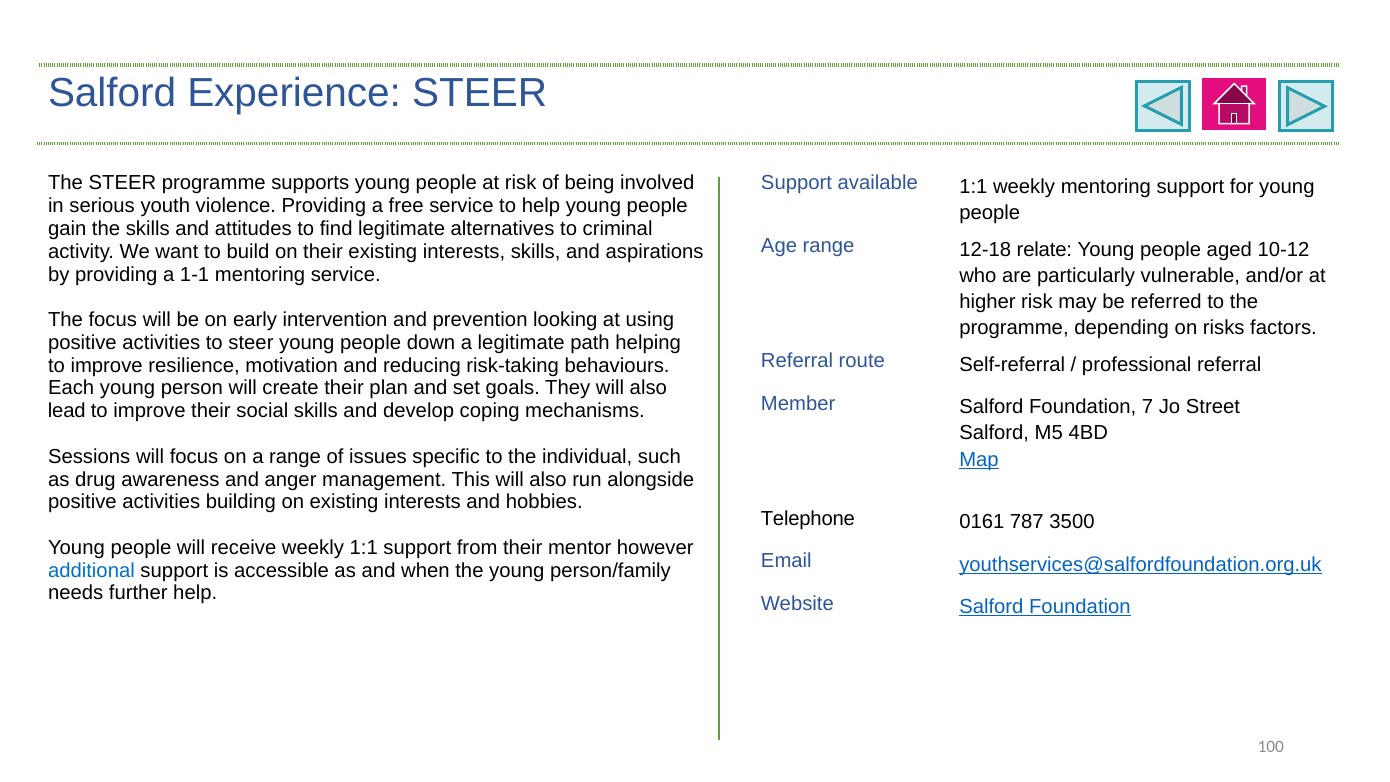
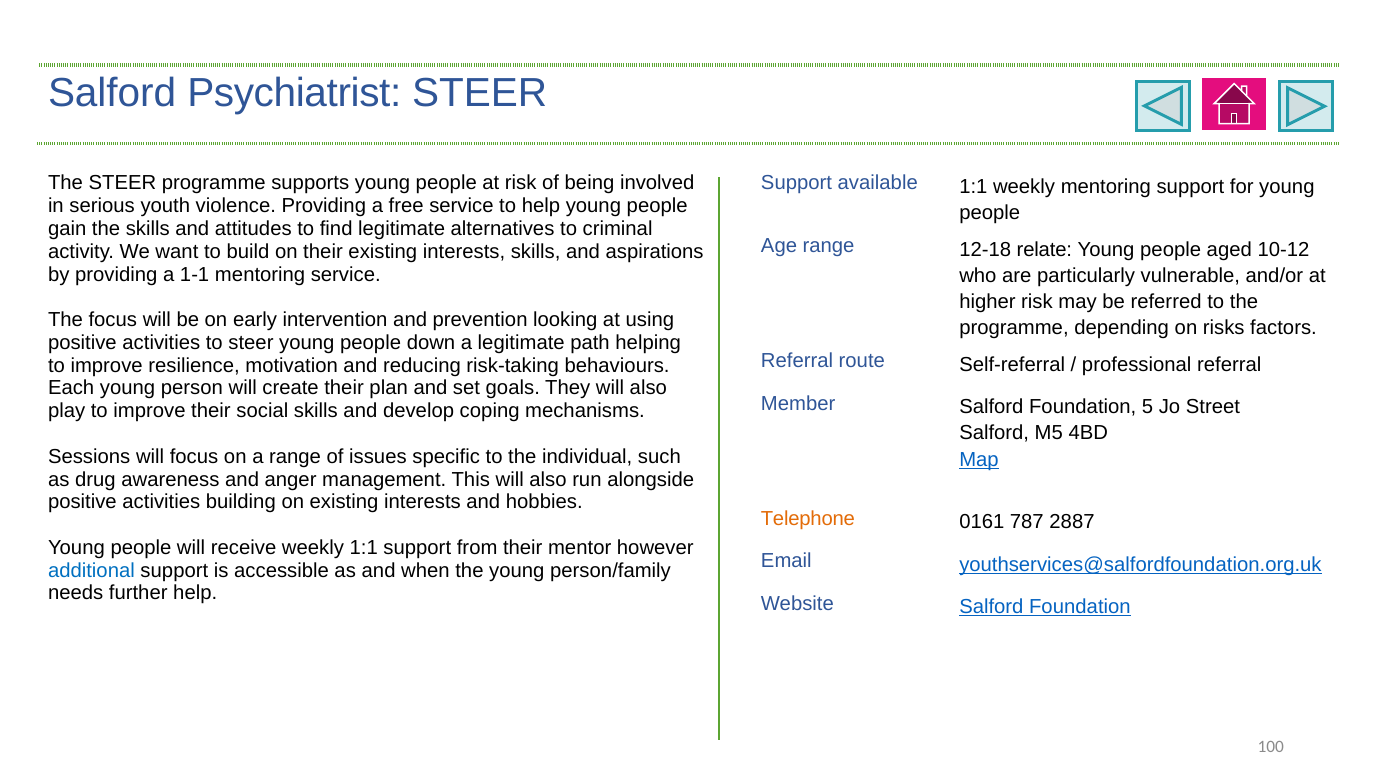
Experience: Experience -> Psychiatrist
7: 7 -> 5
lead: lead -> play
Telephone colour: black -> orange
3500: 3500 -> 2887
